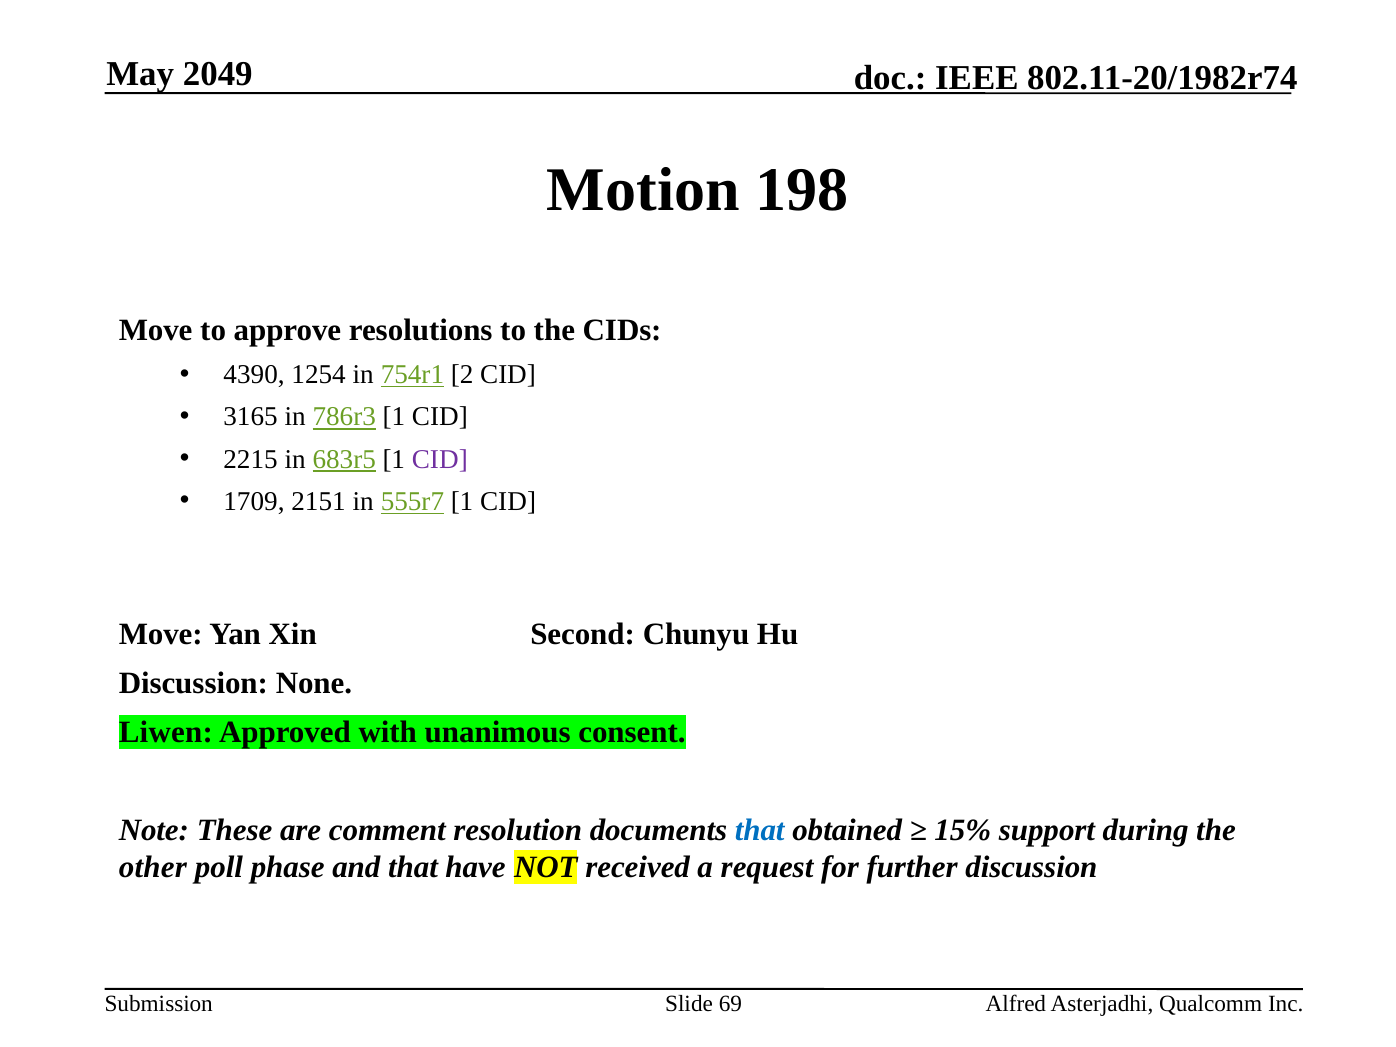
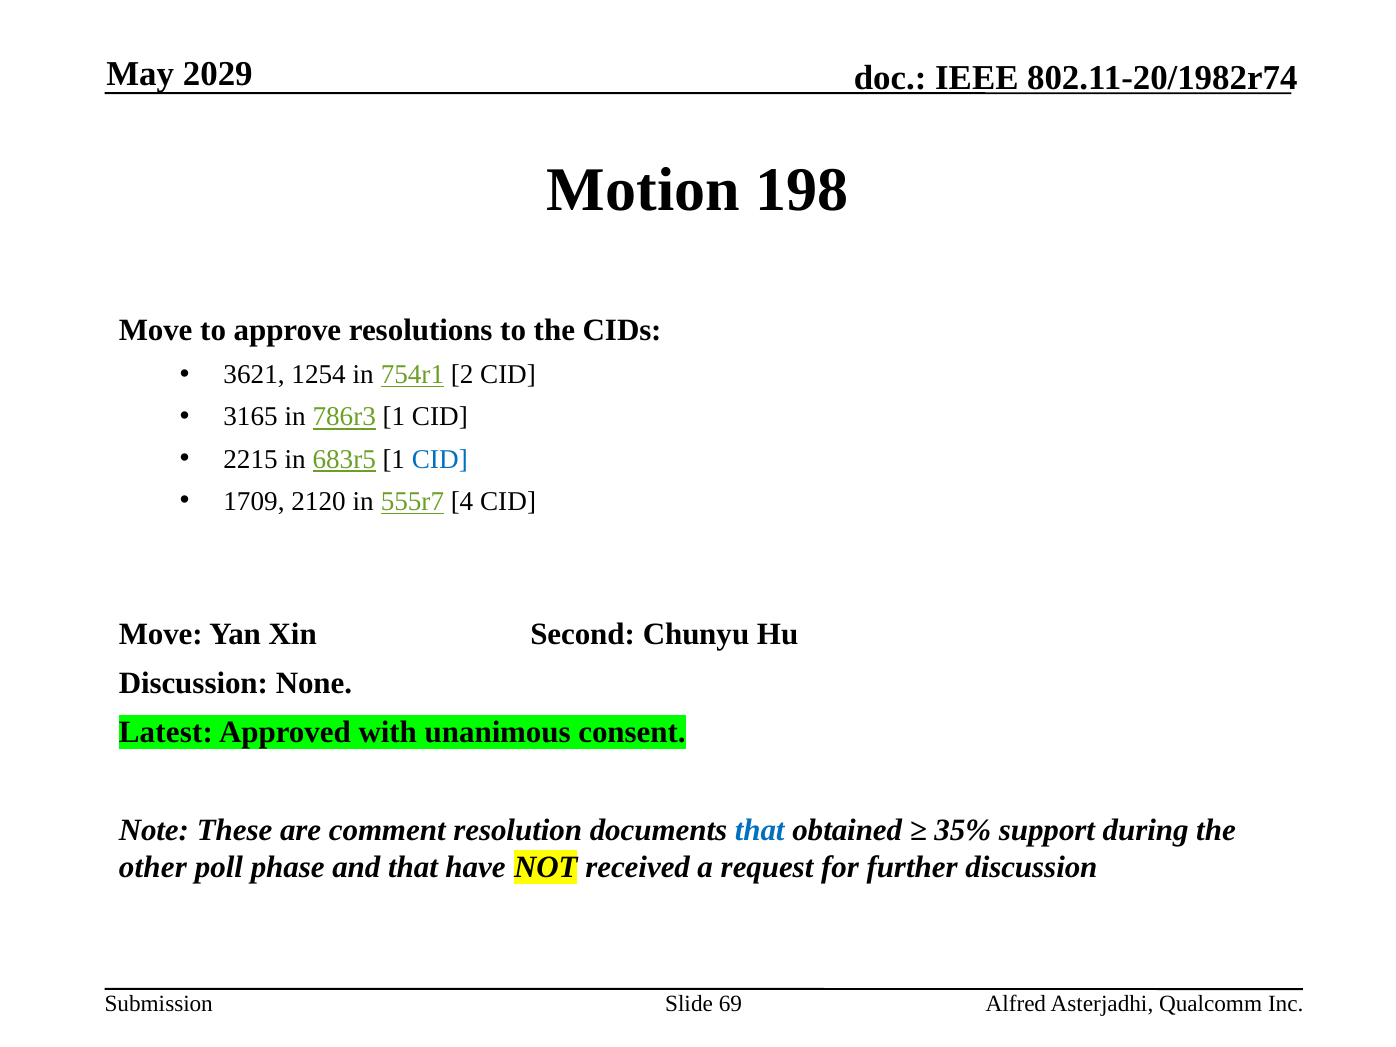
2049: 2049 -> 2029
4390: 4390 -> 3621
CID at (440, 459) colour: purple -> blue
2151: 2151 -> 2120
555r7 1: 1 -> 4
Liwen: Liwen -> Latest
15%: 15% -> 35%
